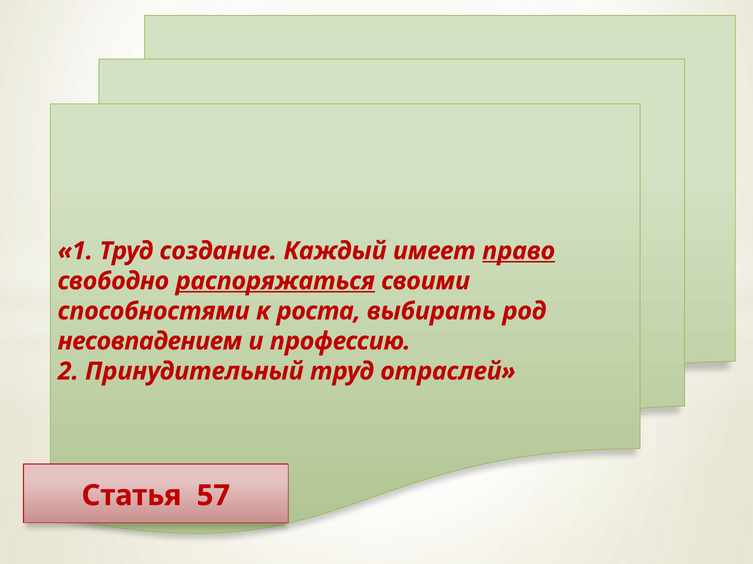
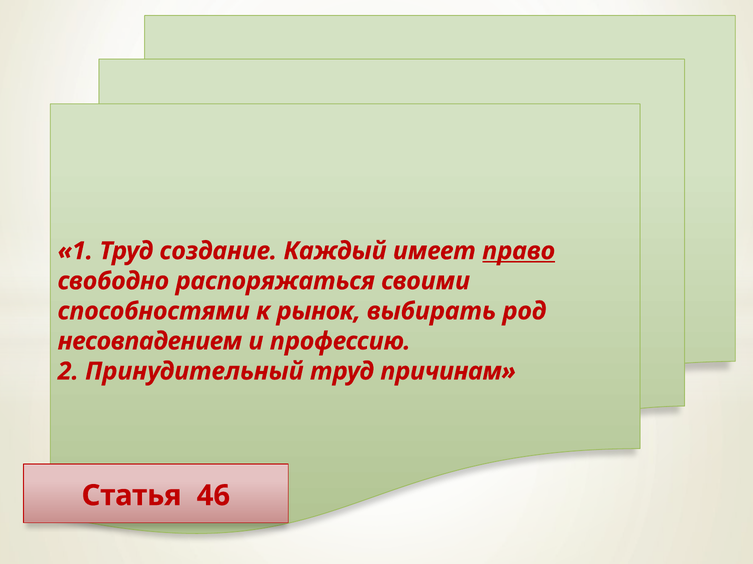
распоряжаться underline: present -> none
роста: роста -> рынок
отраслей: отраслей -> причинам
57: 57 -> 46
